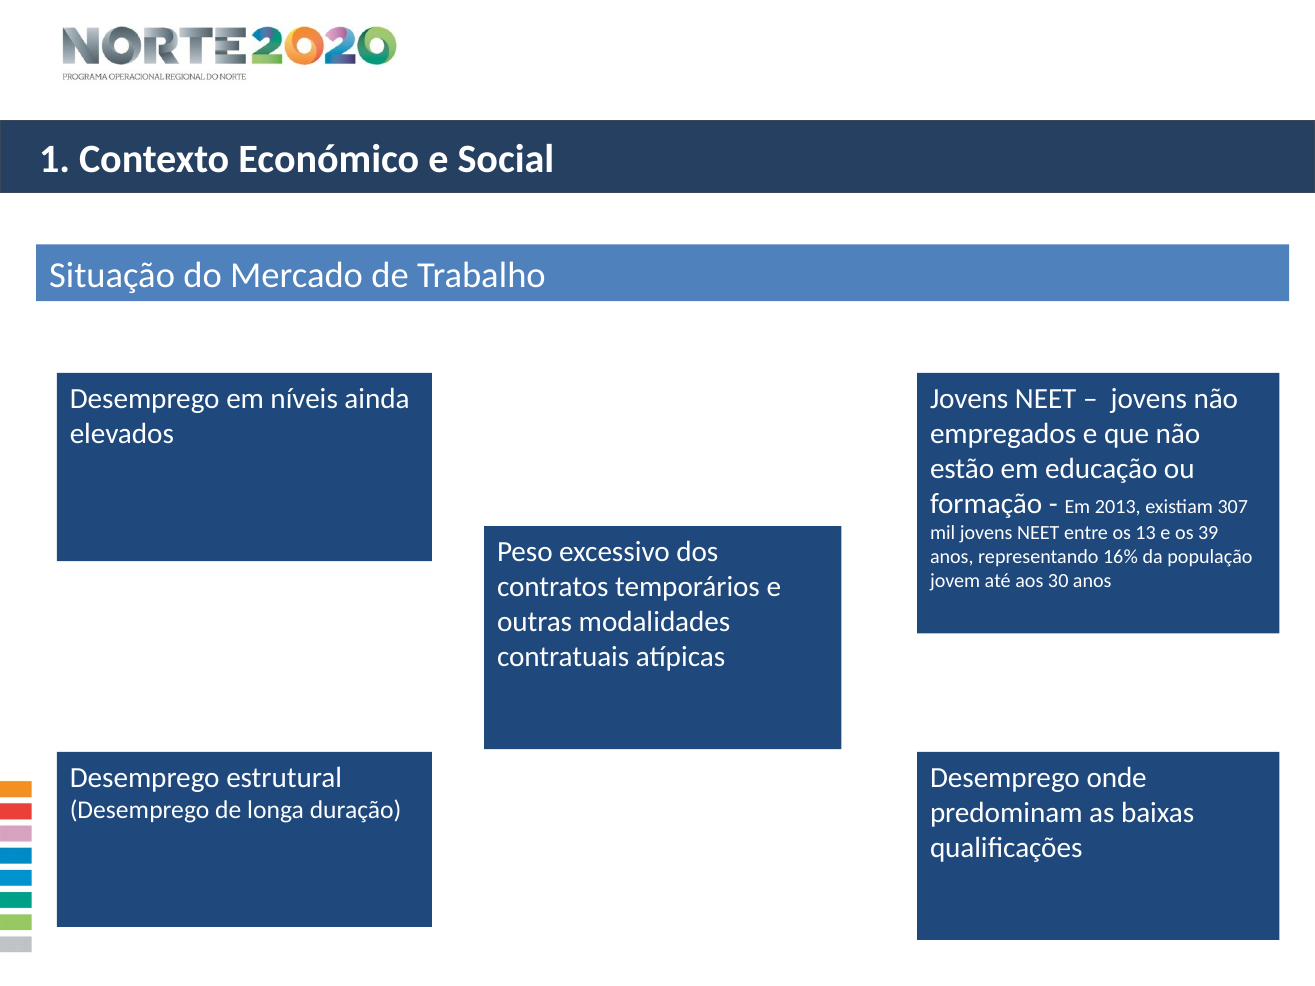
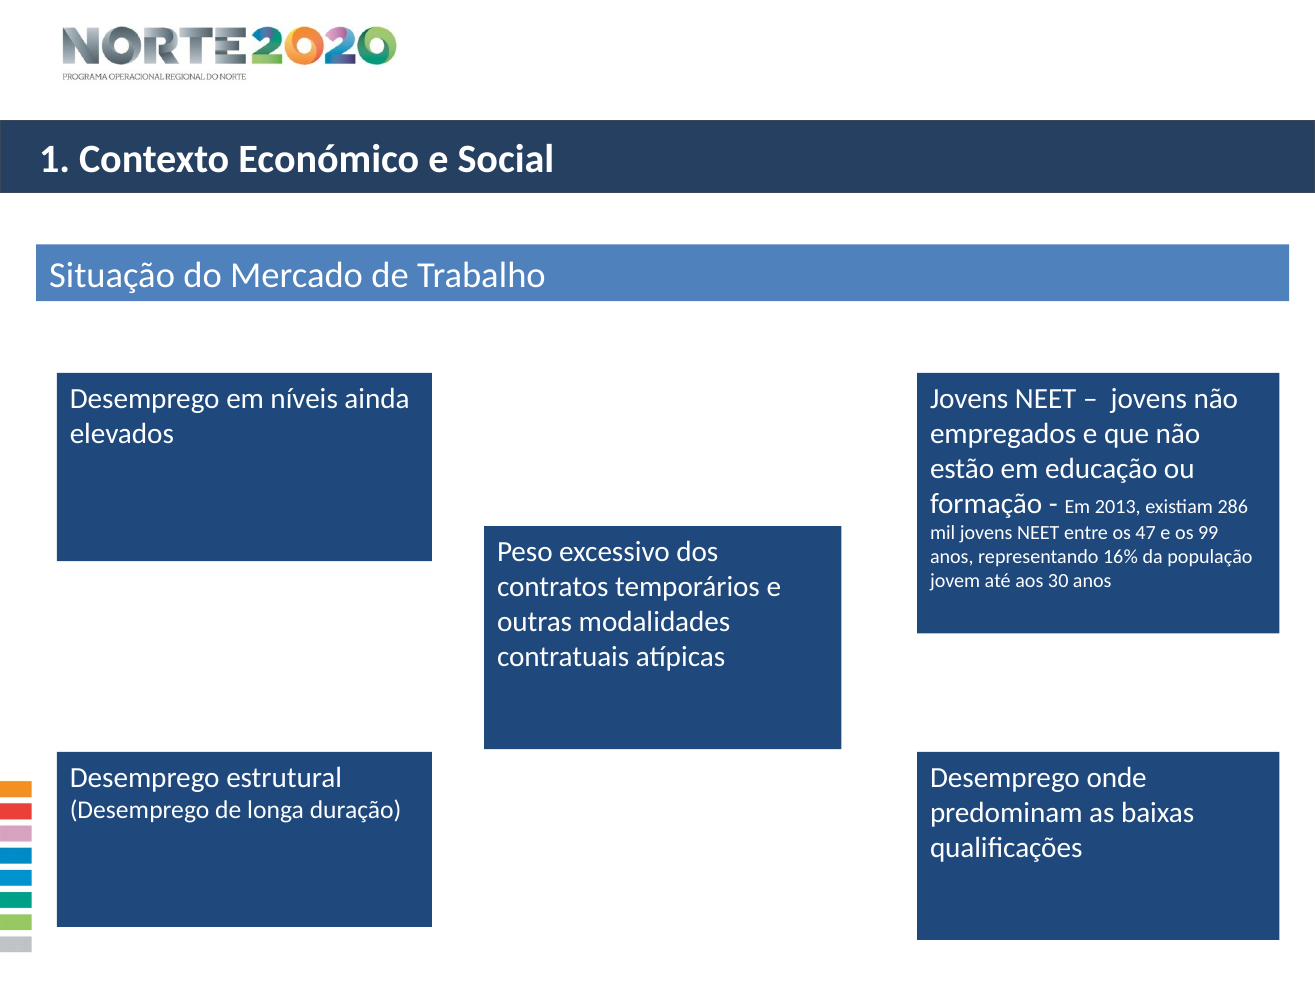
307: 307 -> 286
13: 13 -> 47
39: 39 -> 99
